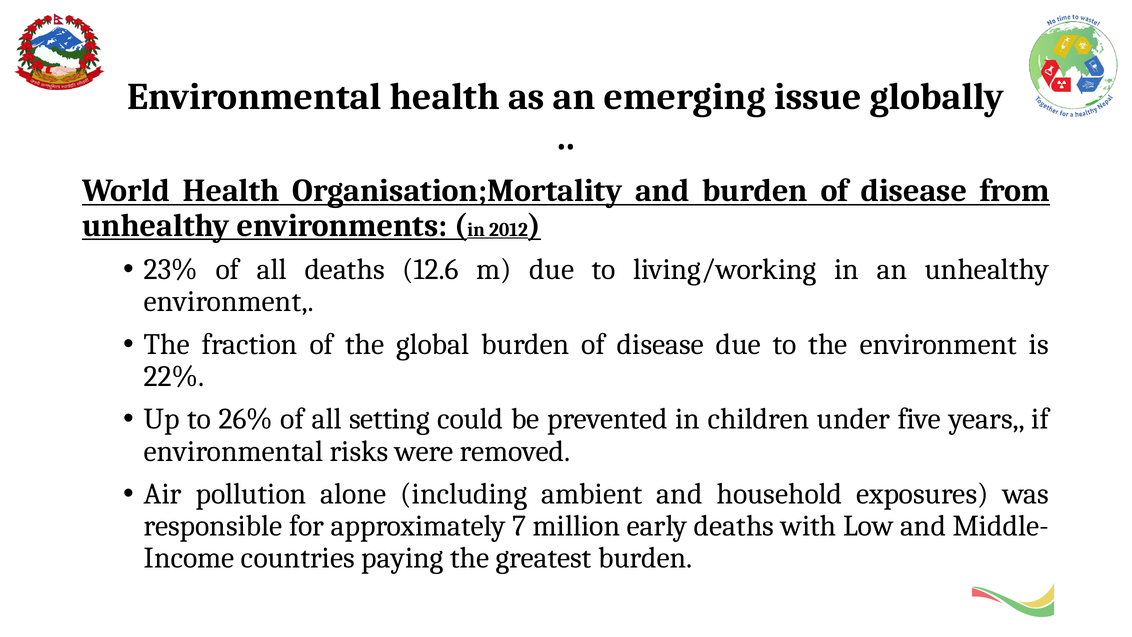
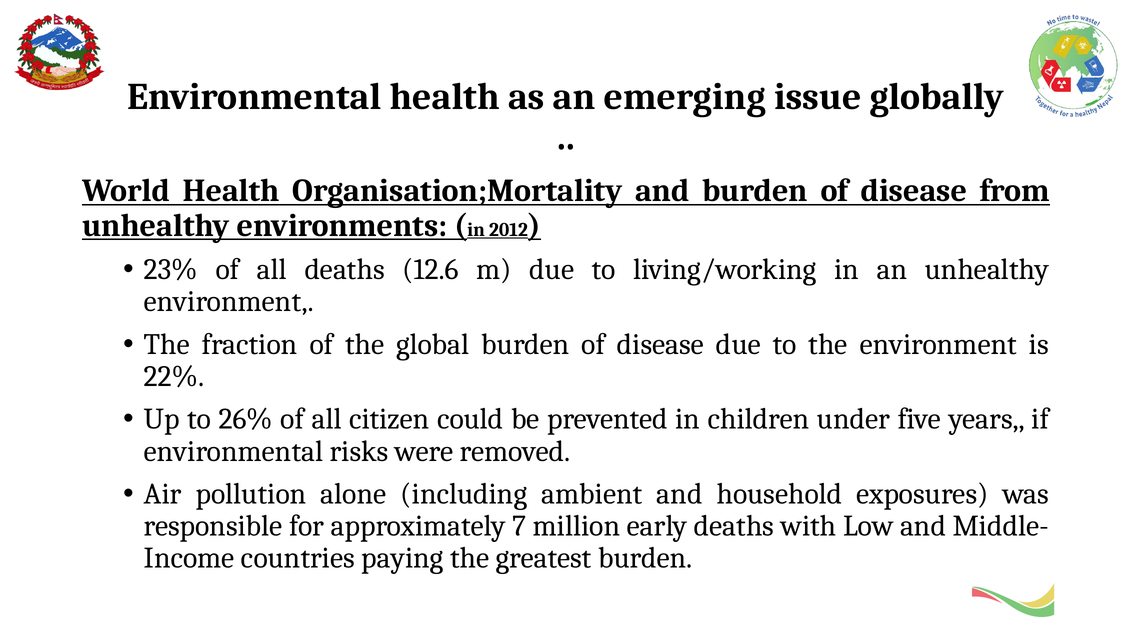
setting: setting -> citizen
